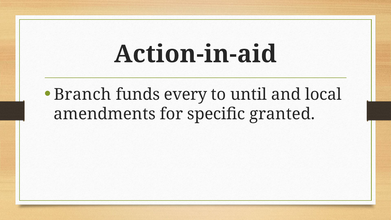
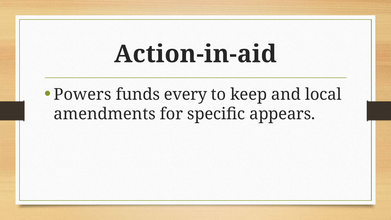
Branch: Branch -> Powers
until: until -> keep
granted: granted -> appears
